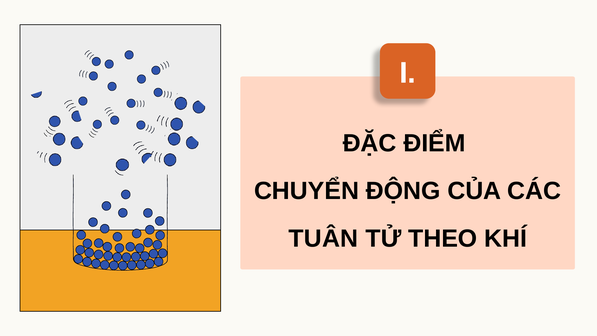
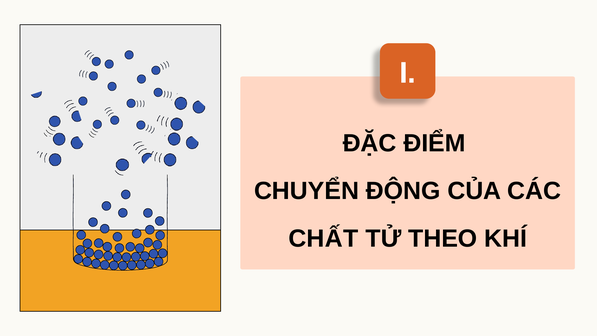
TUÂN: TUÂN -> CHẤT
